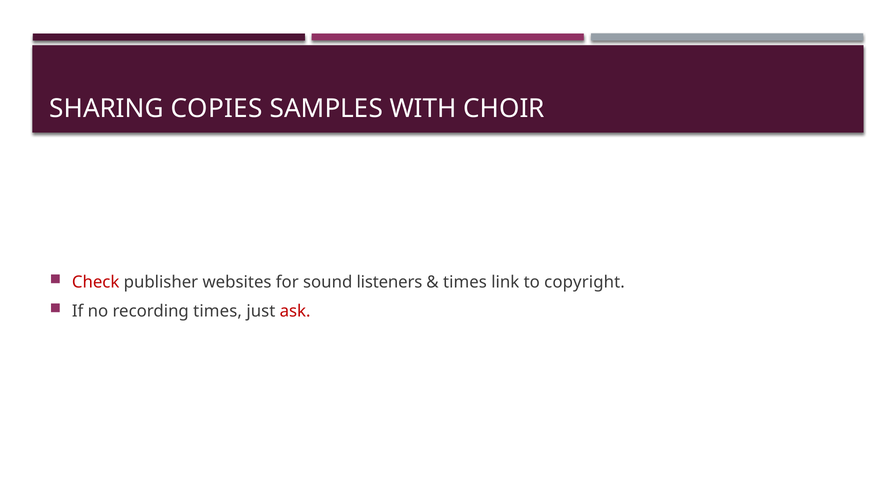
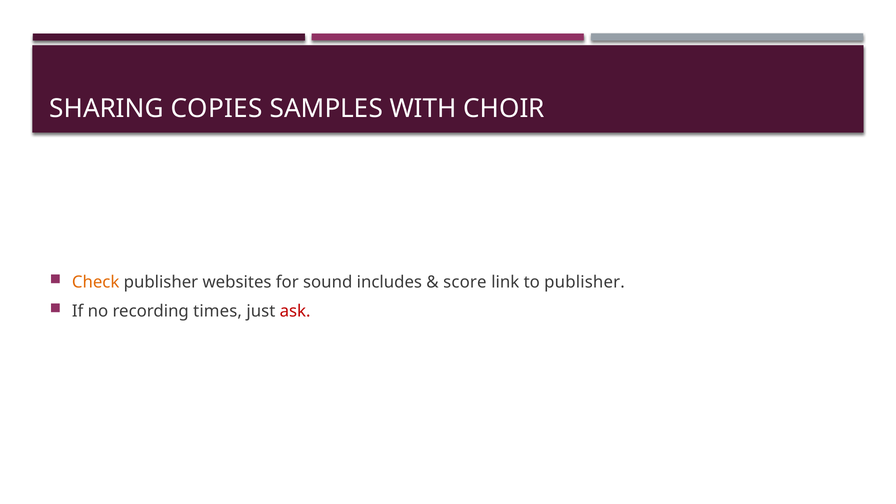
Check colour: red -> orange
listeners: listeners -> includes
times at (465, 282): times -> score
to copyright: copyright -> publisher
